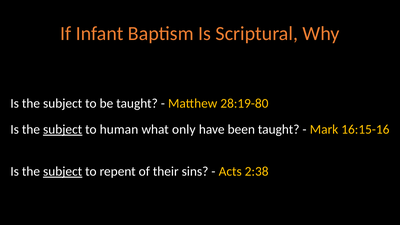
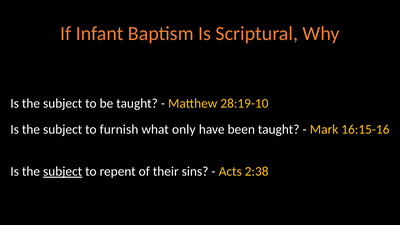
28:19-80: 28:19-80 -> 28:19-10
subject at (63, 129) underline: present -> none
human: human -> furnish
